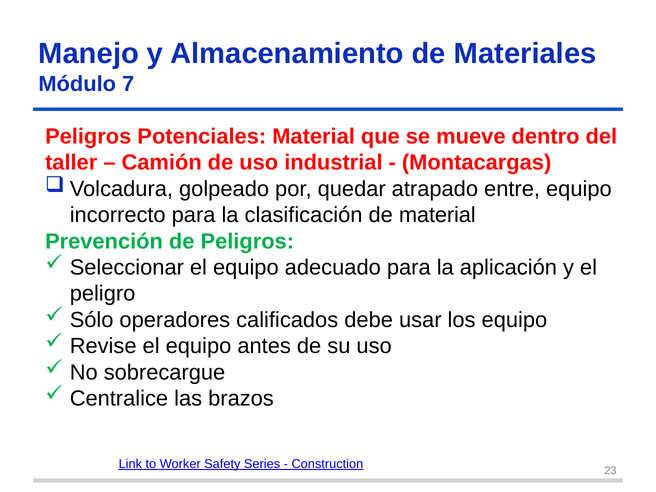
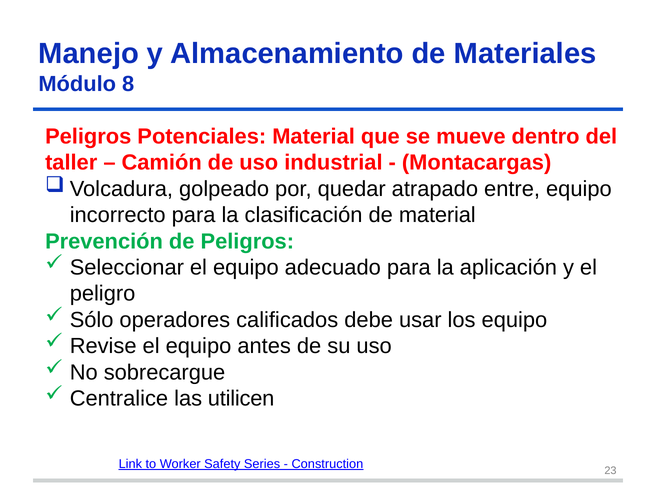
7: 7 -> 8
brazos: brazos -> utilicen
